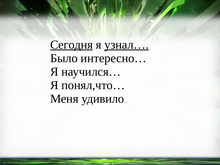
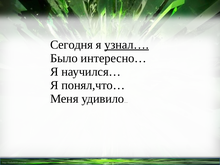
Сегодня underline: present -> none
